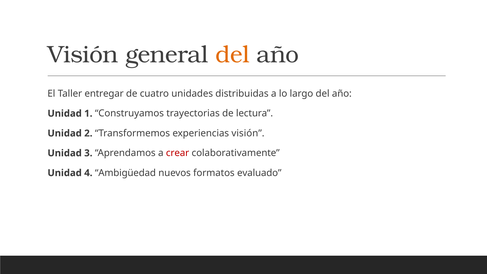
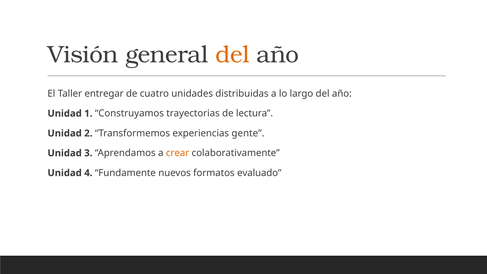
experiencias visión: visión -> gente
crear colour: red -> orange
Ambigüedad: Ambigüedad -> Fundamente
